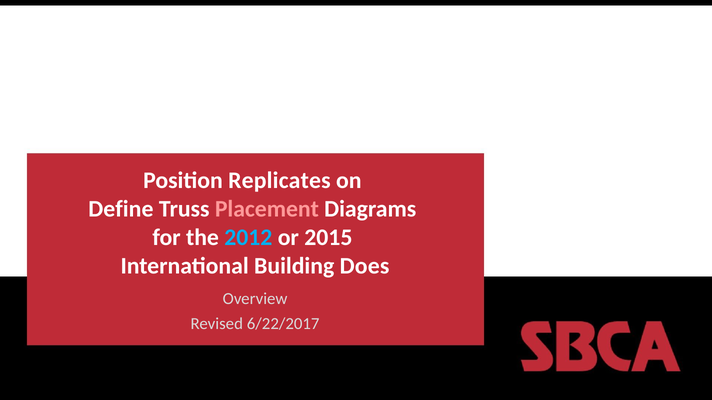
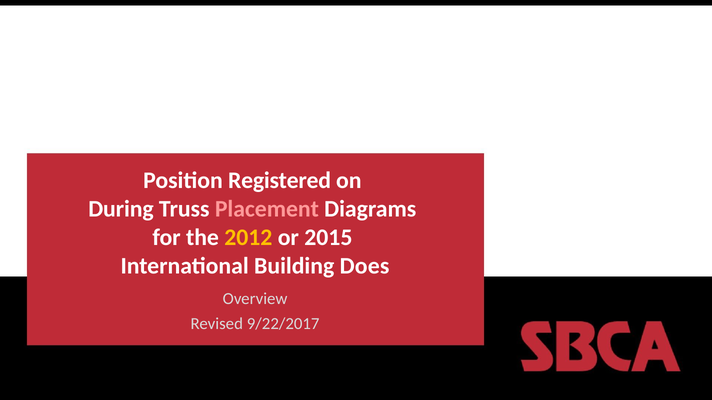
Replicates: Replicates -> Registered
Define: Define -> During
2012 colour: light blue -> yellow
6/22/2017: 6/22/2017 -> 9/22/2017
